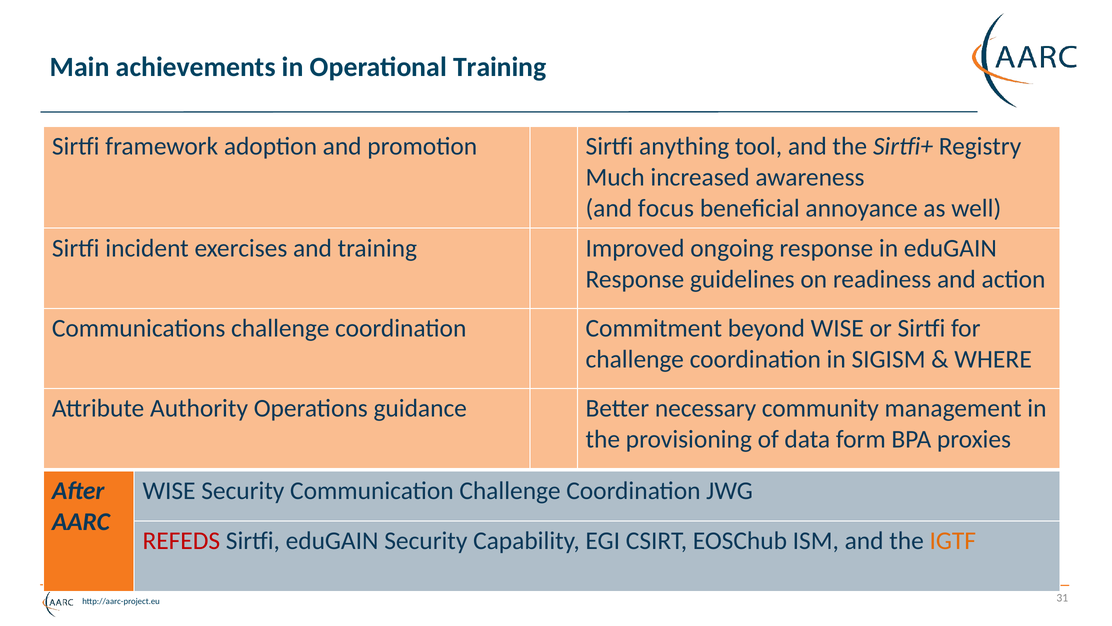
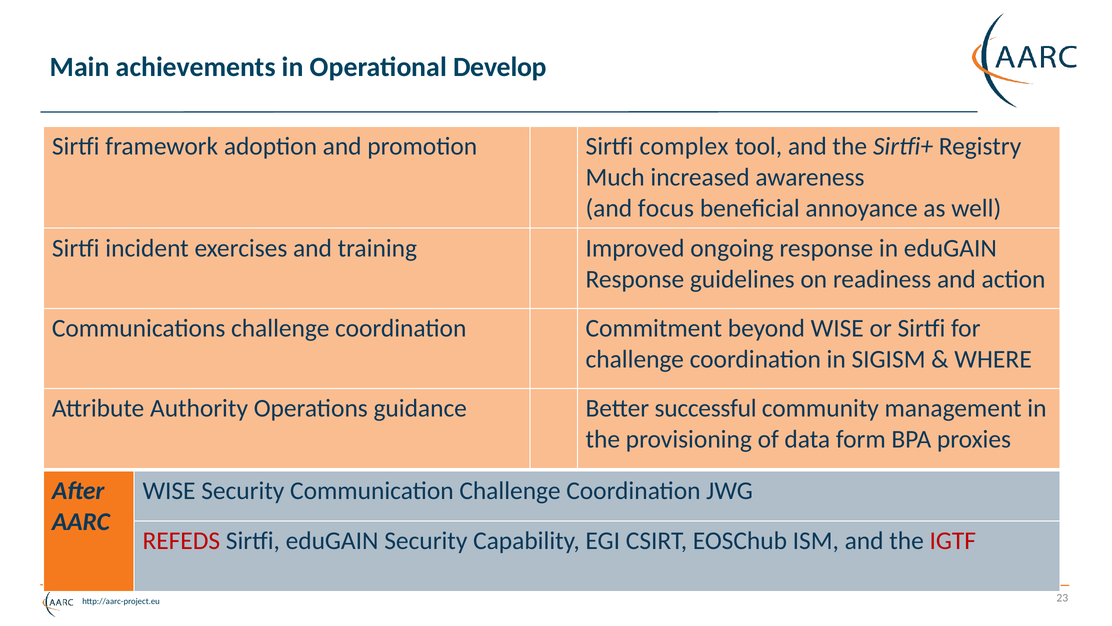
Operational Training: Training -> Develop
anything: anything -> complex
necessary: necessary -> successful
IGTF colour: orange -> red
31: 31 -> 23
